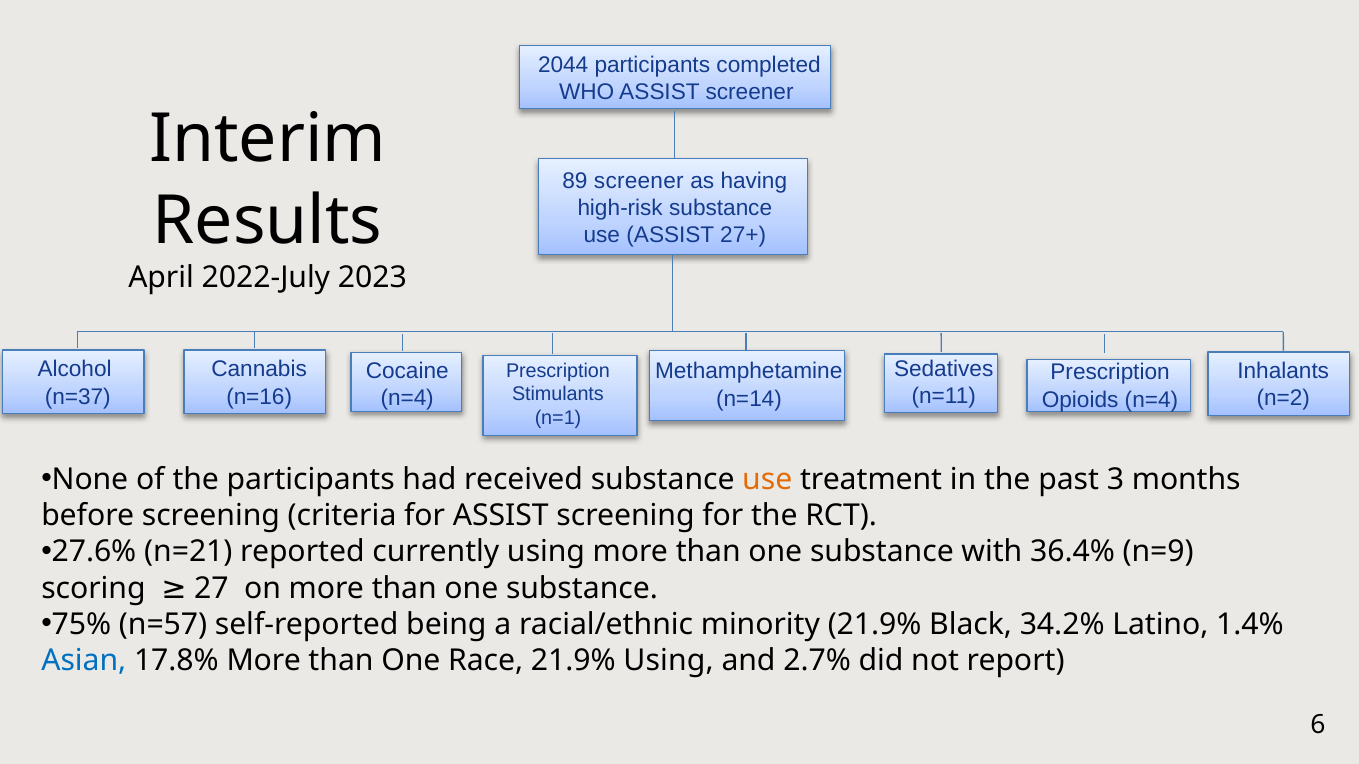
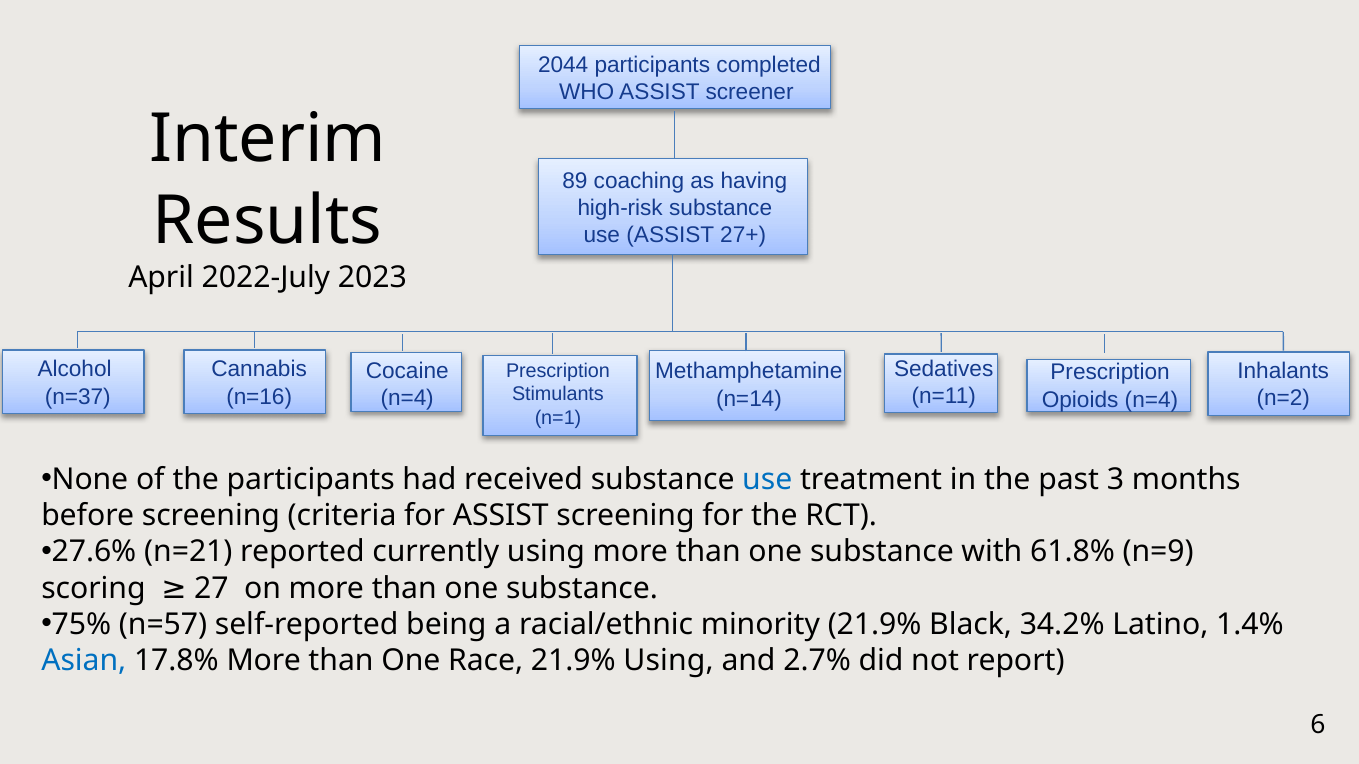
89 screener: screener -> coaching
use at (767, 480) colour: orange -> blue
36.4%: 36.4% -> 61.8%
